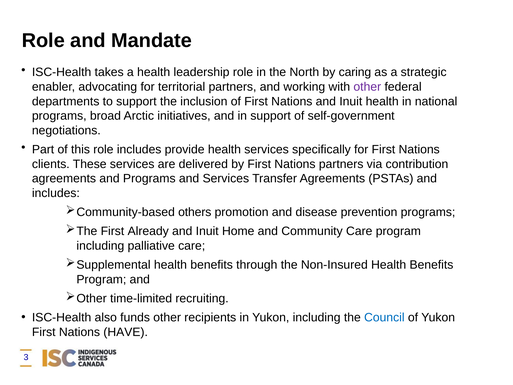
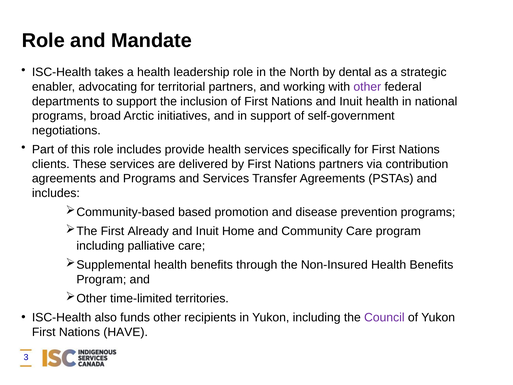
caring: caring -> dental
others: others -> based
recruiting: recruiting -> territories
Council colour: blue -> purple
